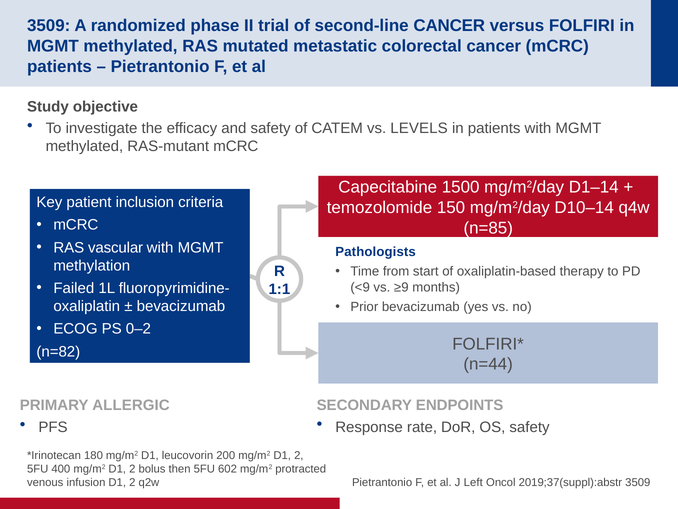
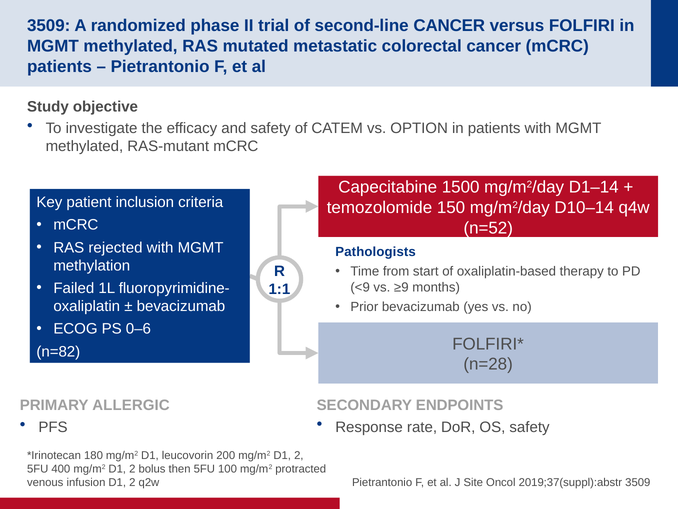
LEVELS: LEVELS -> OPTION
n=85: n=85 -> n=52
vascular: vascular -> rejected
0–2: 0–2 -> 0–6
n=44: n=44 -> n=28
602: 602 -> 100
Left: Left -> Site
